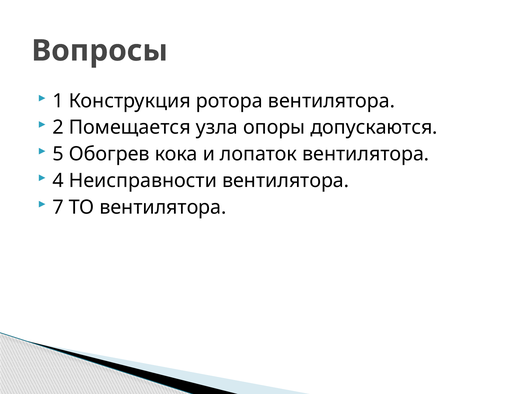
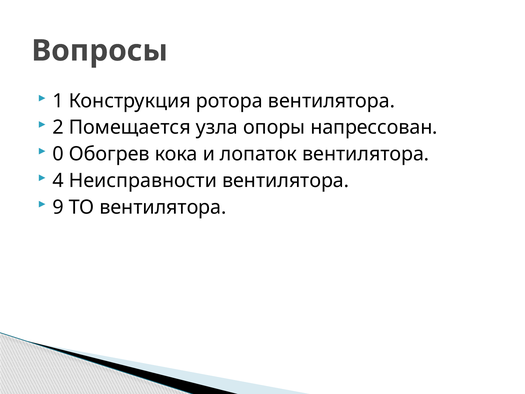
допускаются: допускаются -> напрессован
5: 5 -> 0
7: 7 -> 9
